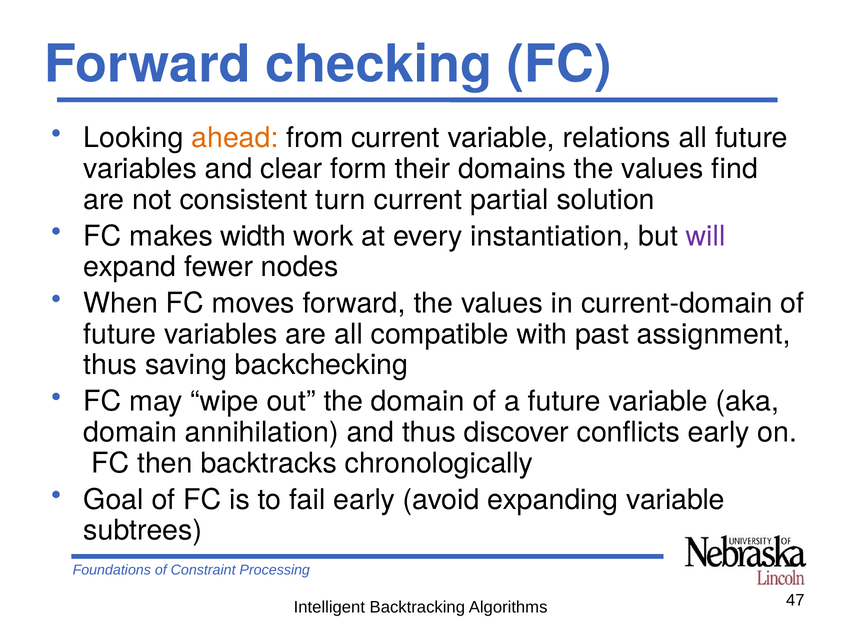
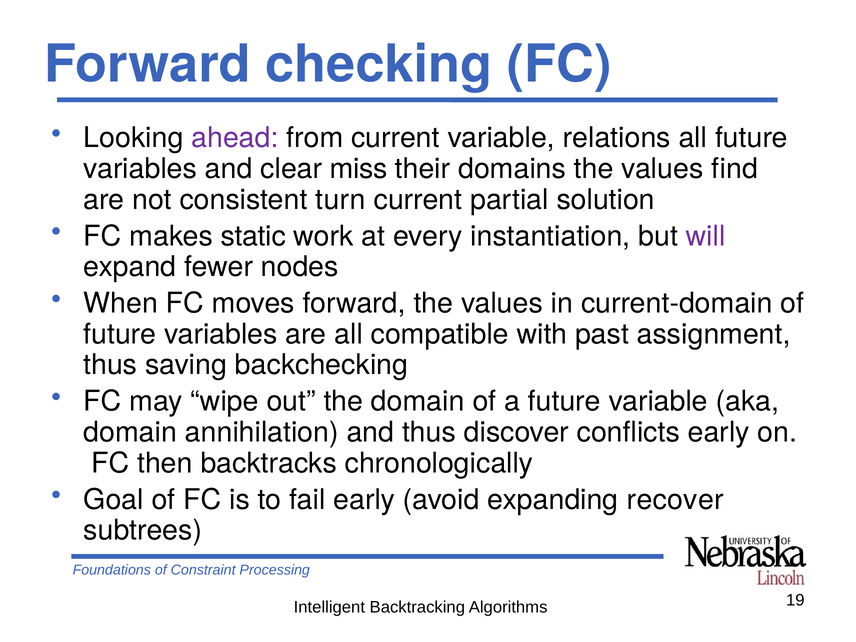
ahead colour: orange -> purple
form: form -> miss
width: width -> static
expanding variable: variable -> recover
47: 47 -> 19
